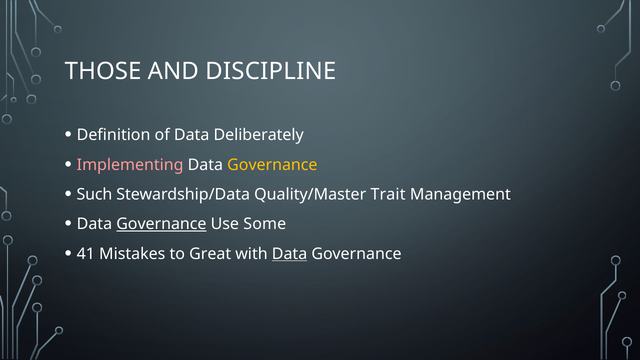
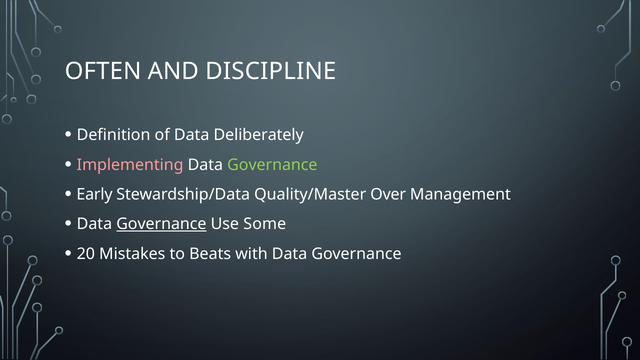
THOSE: THOSE -> OFTEN
Governance at (272, 165) colour: yellow -> light green
Such: Such -> Early
Trait: Trait -> Over
41: 41 -> 20
Great: Great -> Beats
Data at (290, 254) underline: present -> none
